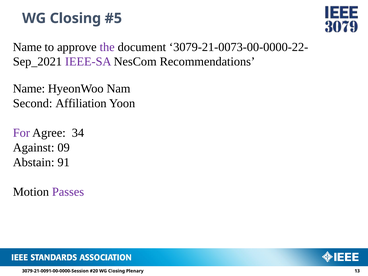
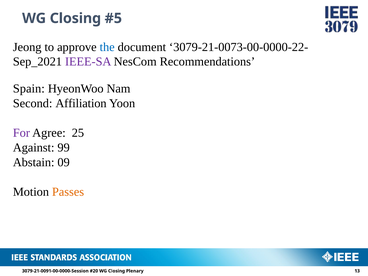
Name at (27, 47): Name -> Jeong
the colour: purple -> blue
Name at (29, 89): Name -> Spain
34: 34 -> 25
09: 09 -> 99
91: 91 -> 09
Passes colour: purple -> orange
